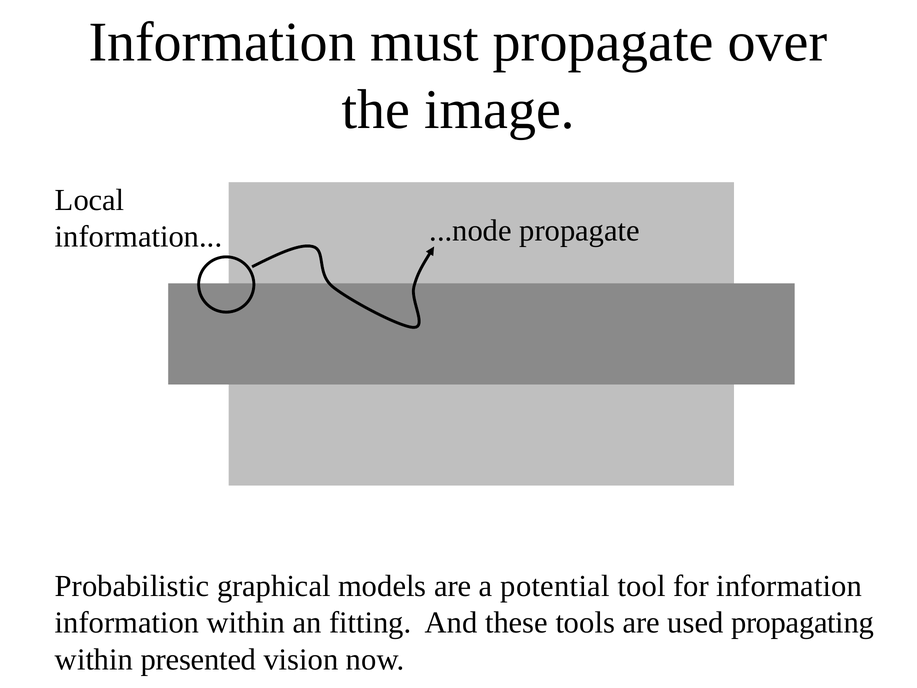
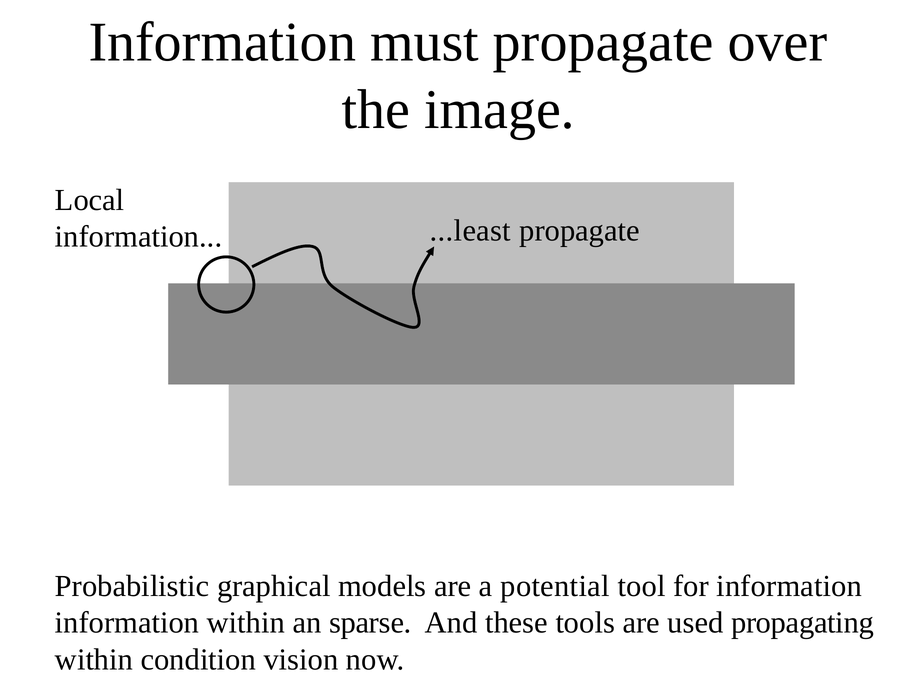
...node: ...node -> ...least
fitting: fitting -> sparse
presented: presented -> condition
